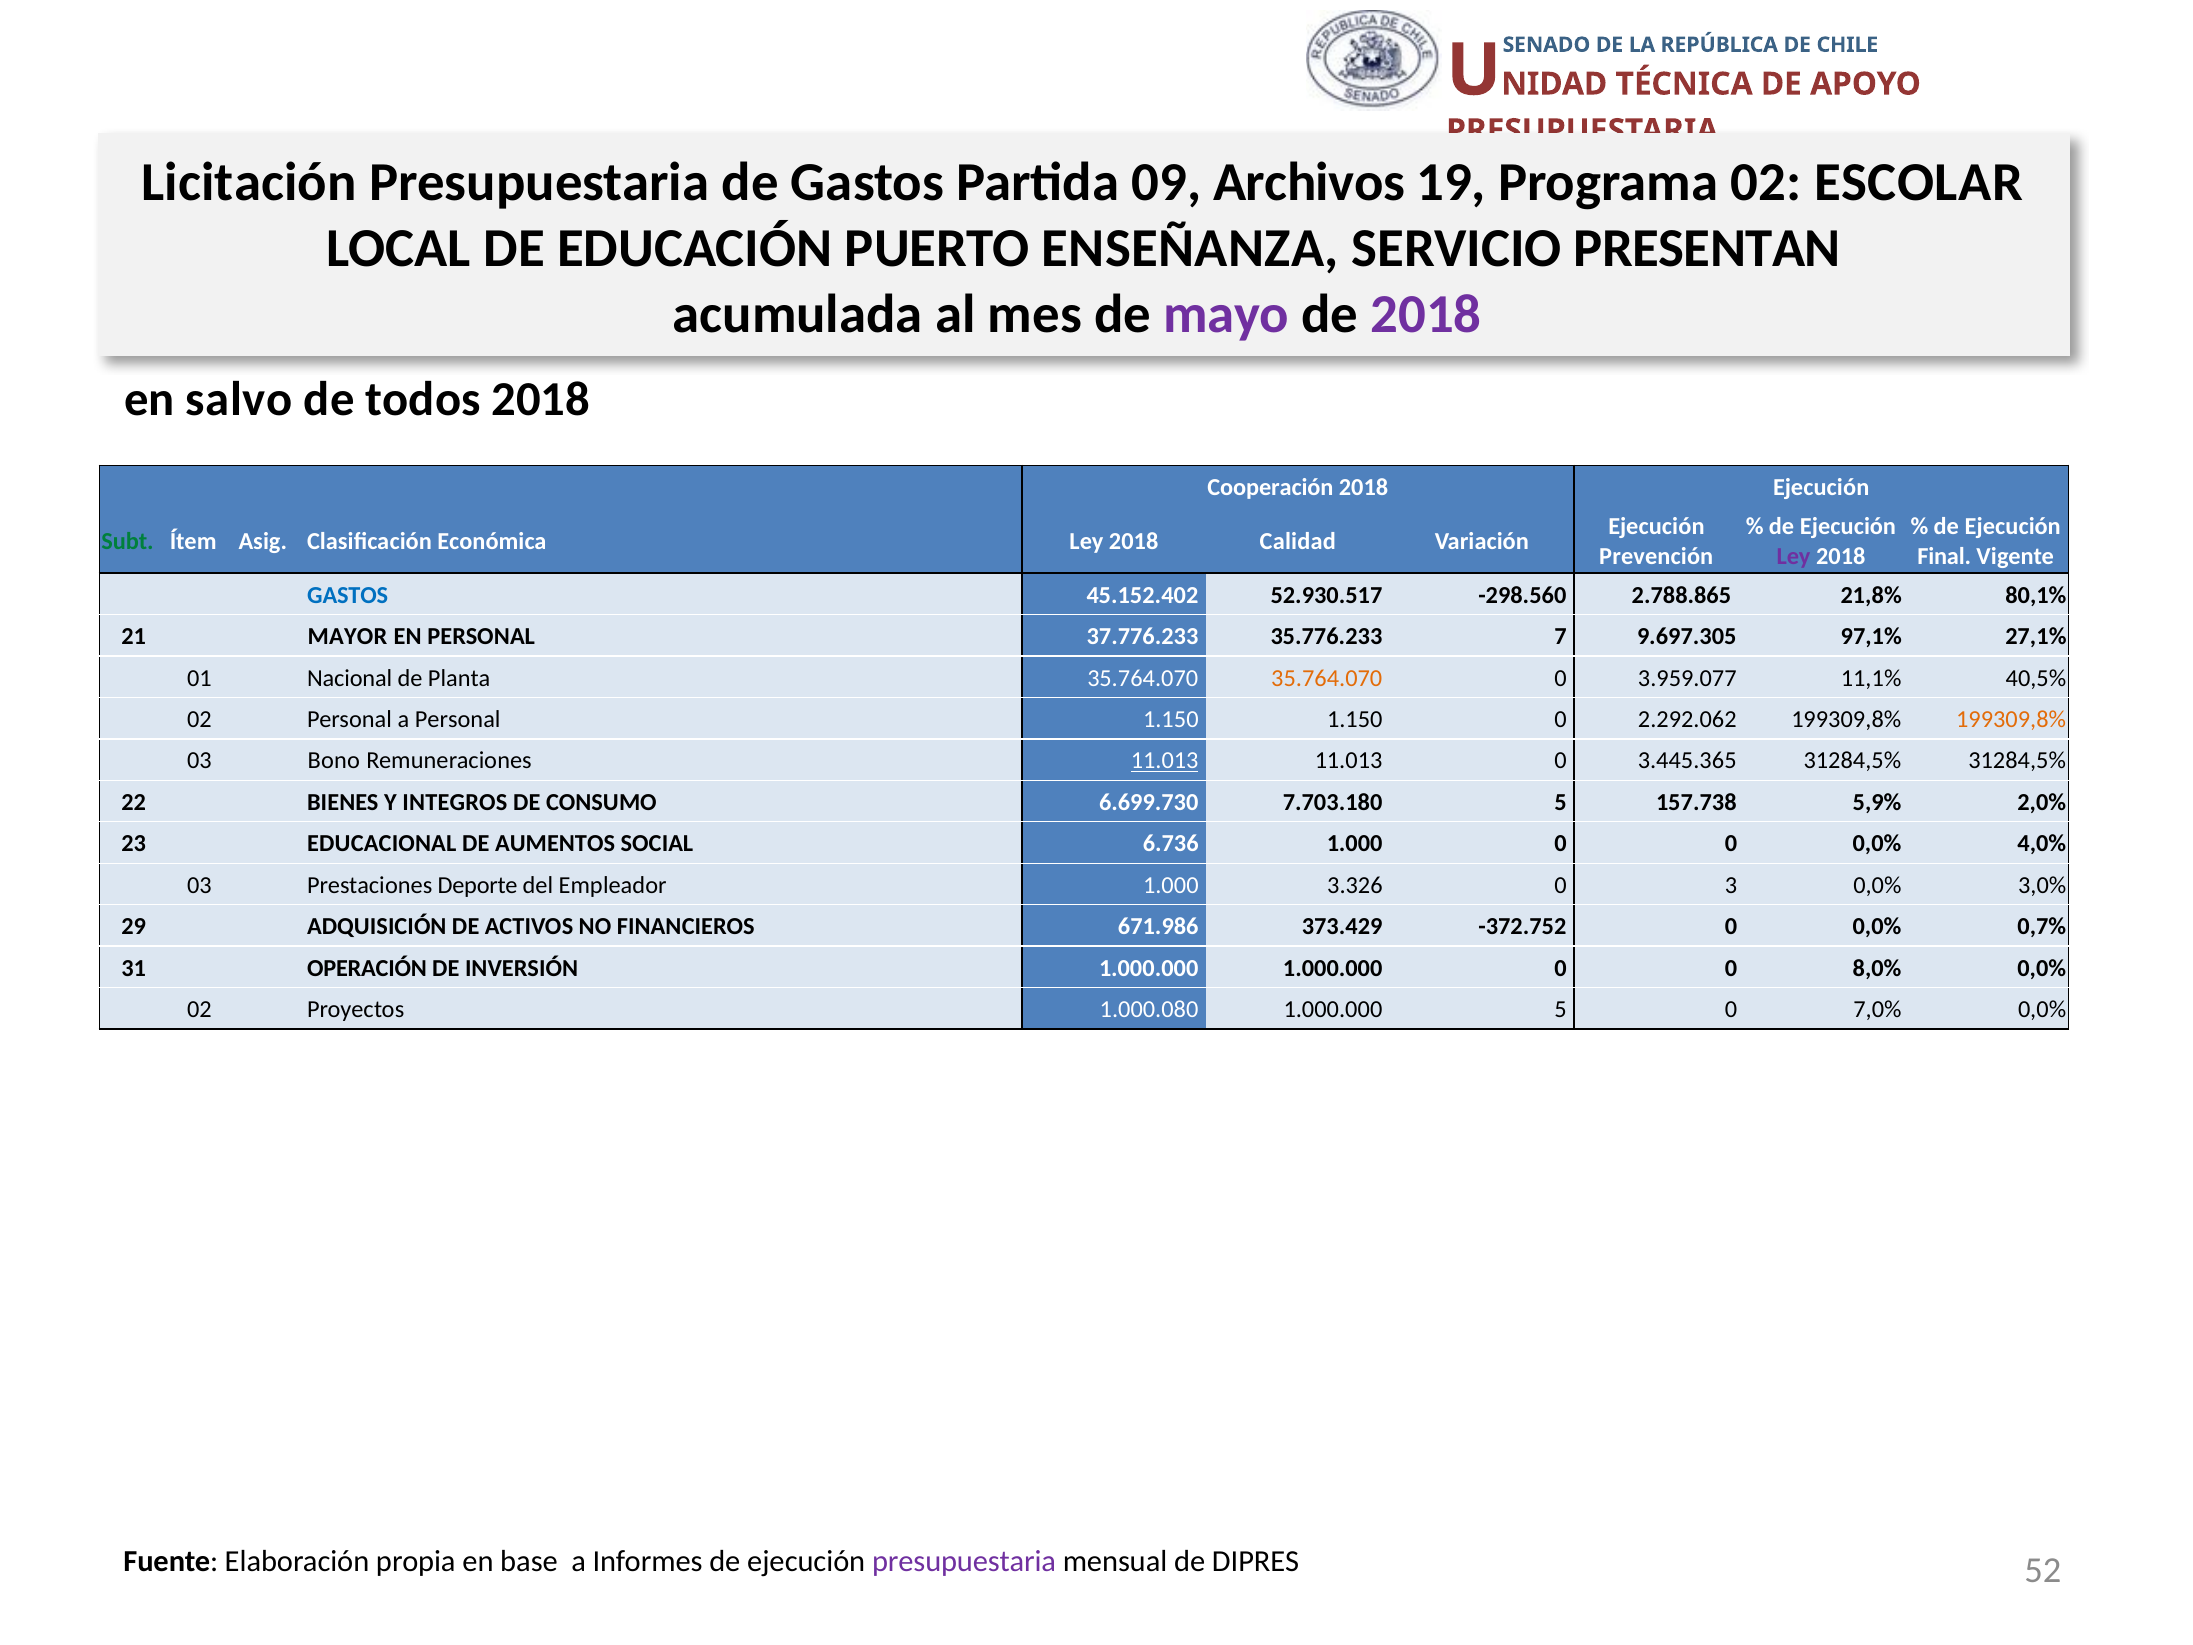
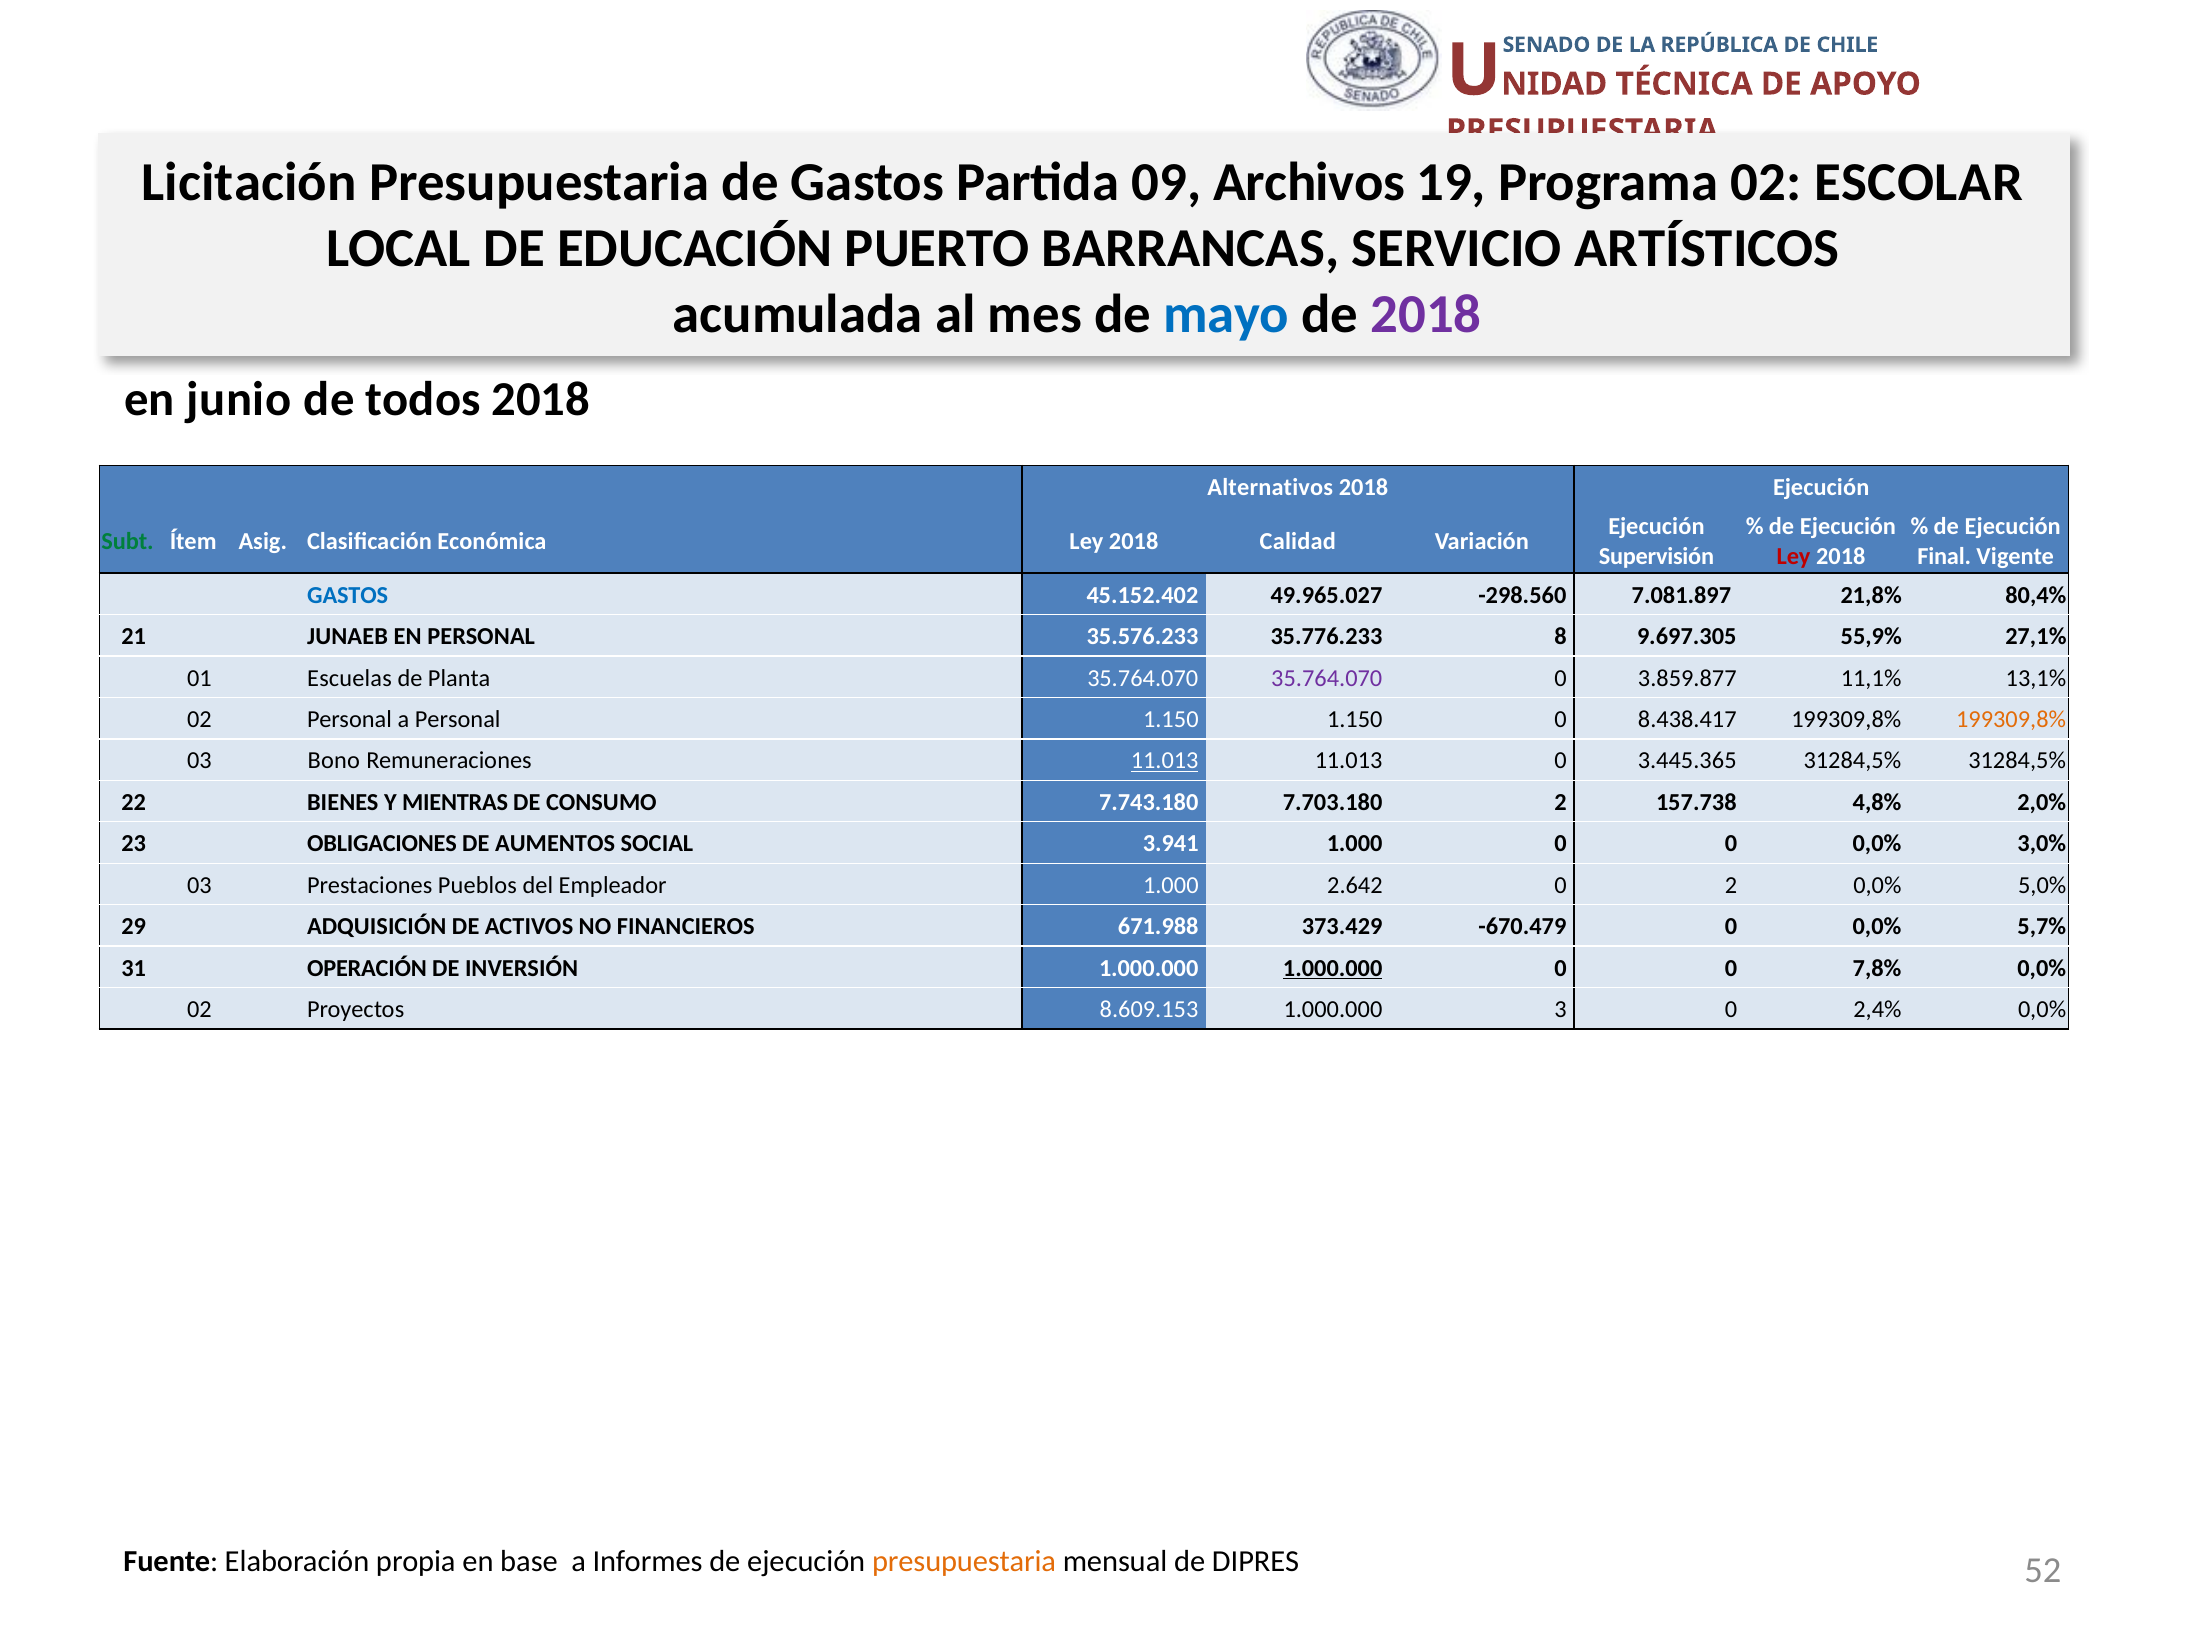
ENSEÑANZA: ENSEÑANZA -> BARRANCAS
PRESENTAN: PRESENTAN -> ARTÍSTICOS
mayo colour: purple -> blue
salvo: salvo -> junio
Cooperación: Cooperación -> Alternativos
Prevención: Prevención -> Supervisión
Ley at (1794, 556) colour: purple -> red
52.930.517: 52.930.517 -> 49.965.027
2.788.865: 2.788.865 -> 7.081.897
80,1%: 80,1% -> 80,4%
MAYOR: MAYOR -> JUNAEB
37.776.233: 37.776.233 -> 35.576.233
7: 7 -> 8
97,1%: 97,1% -> 55,9%
Nacional: Nacional -> Escuelas
35.764.070 at (1327, 678) colour: orange -> purple
3.959.077: 3.959.077 -> 3.859.877
40,5%: 40,5% -> 13,1%
2.292.062: 2.292.062 -> 8.438.417
INTEGROS: INTEGROS -> MIENTRAS
6.699.730: 6.699.730 -> 7.743.180
7.703.180 5: 5 -> 2
5,9%: 5,9% -> 4,8%
EDUCACIONAL: EDUCACIONAL -> OBLIGACIONES
6.736: 6.736 -> 3.941
4,0%: 4,0% -> 3,0%
Deporte: Deporte -> Pueblos
3.326: 3.326 -> 2.642
0 3: 3 -> 2
3,0%: 3,0% -> 5,0%
671.986: 671.986 -> 671.988
-372.752: -372.752 -> -670.479
0,7%: 0,7% -> 5,7%
1.000.000 at (1333, 968) underline: none -> present
8,0%: 8,0% -> 7,8%
1.000.080: 1.000.080 -> 8.609.153
1.000.000 5: 5 -> 3
7,0%: 7,0% -> 2,4%
presupuestaria at (964, 1562) colour: purple -> orange
